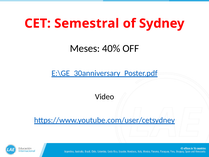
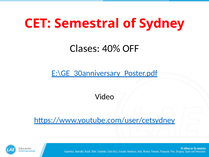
Meses: Meses -> Clases
